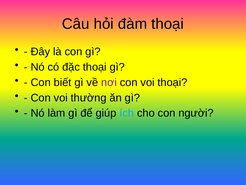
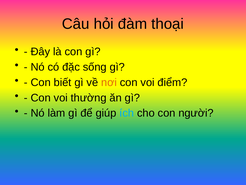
đặc thoại: thoại -> sống
nơi colour: purple -> orange
voi thoại: thoại -> điểm
